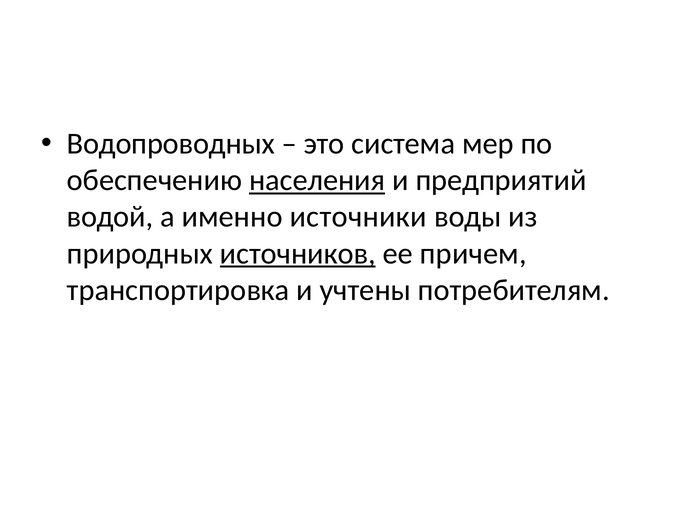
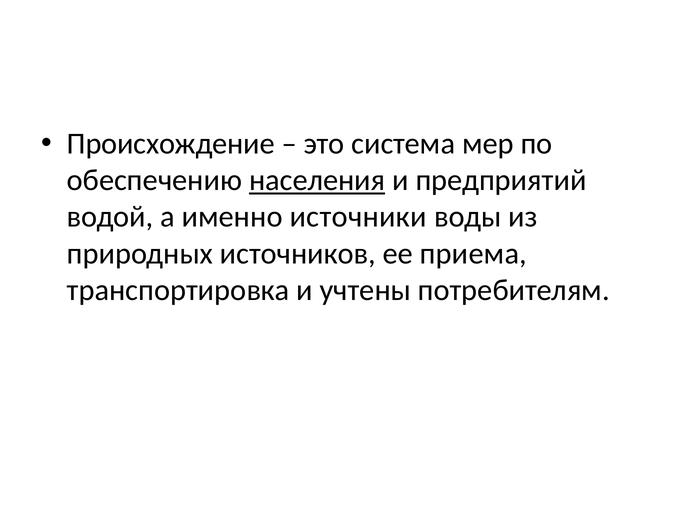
Водопроводных: Водопроводных -> Происхождение
источников underline: present -> none
причем: причем -> приема
